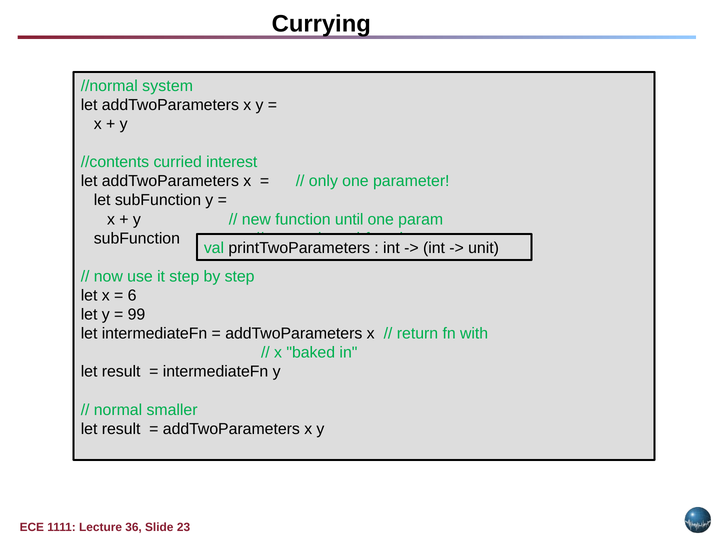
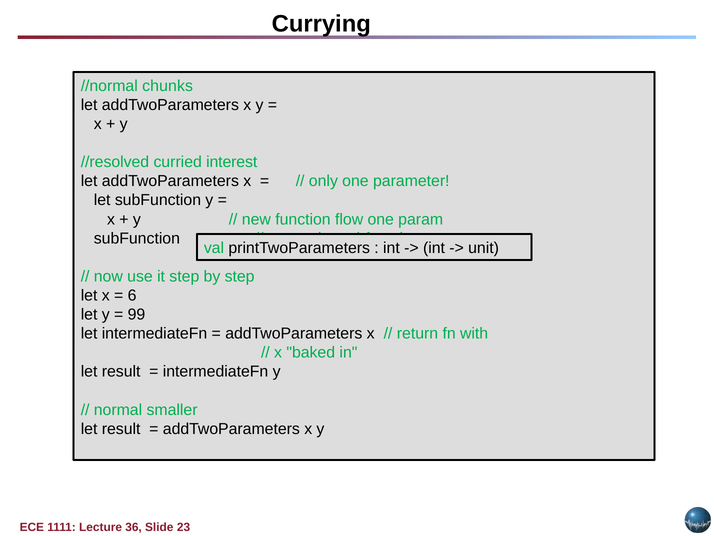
system: system -> chunks
//contents: //contents -> //resolved
until: until -> flow
